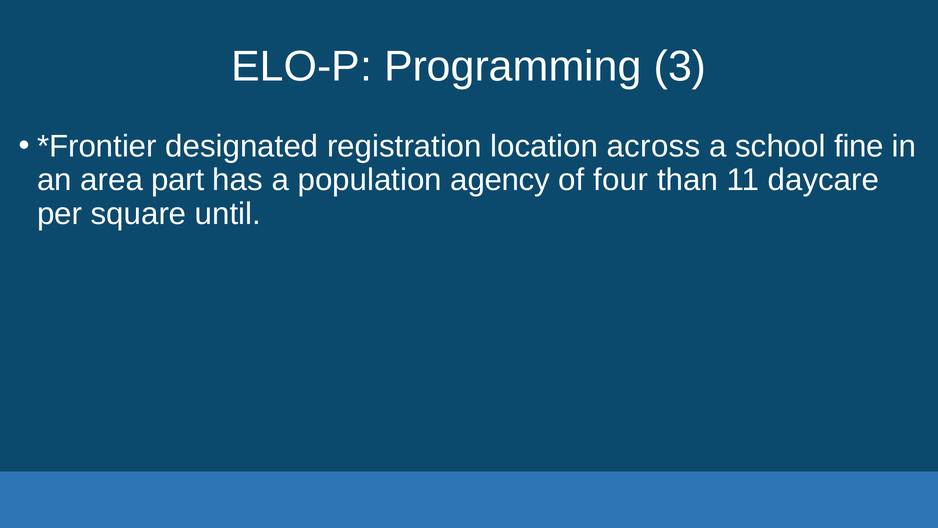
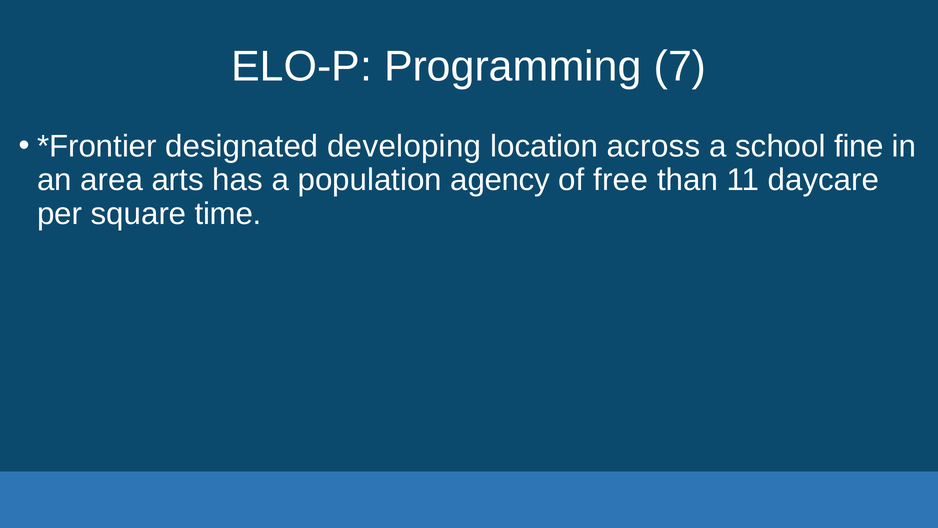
3: 3 -> 7
registration: registration -> developing
part: part -> arts
four: four -> free
until: until -> time
